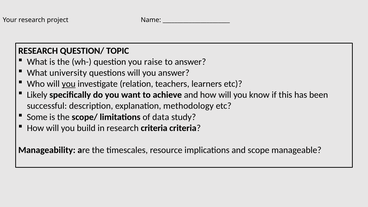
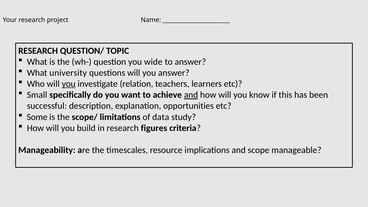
raise: raise -> wide
Likely: Likely -> Small
and at (191, 95) underline: none -> present
methodology: methodology -> opportunities
research criteria: criteria -> figures
